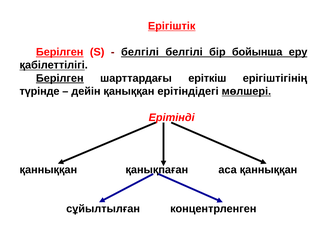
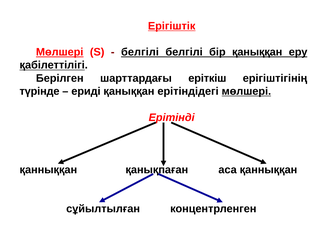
Берілген at (60, 52): Берілген -> Мөлшері
бір бойынша: бойынша -> қаныққан
Берілген at (60, 78) underline: present -> none
дейін: дейін -> ериді
